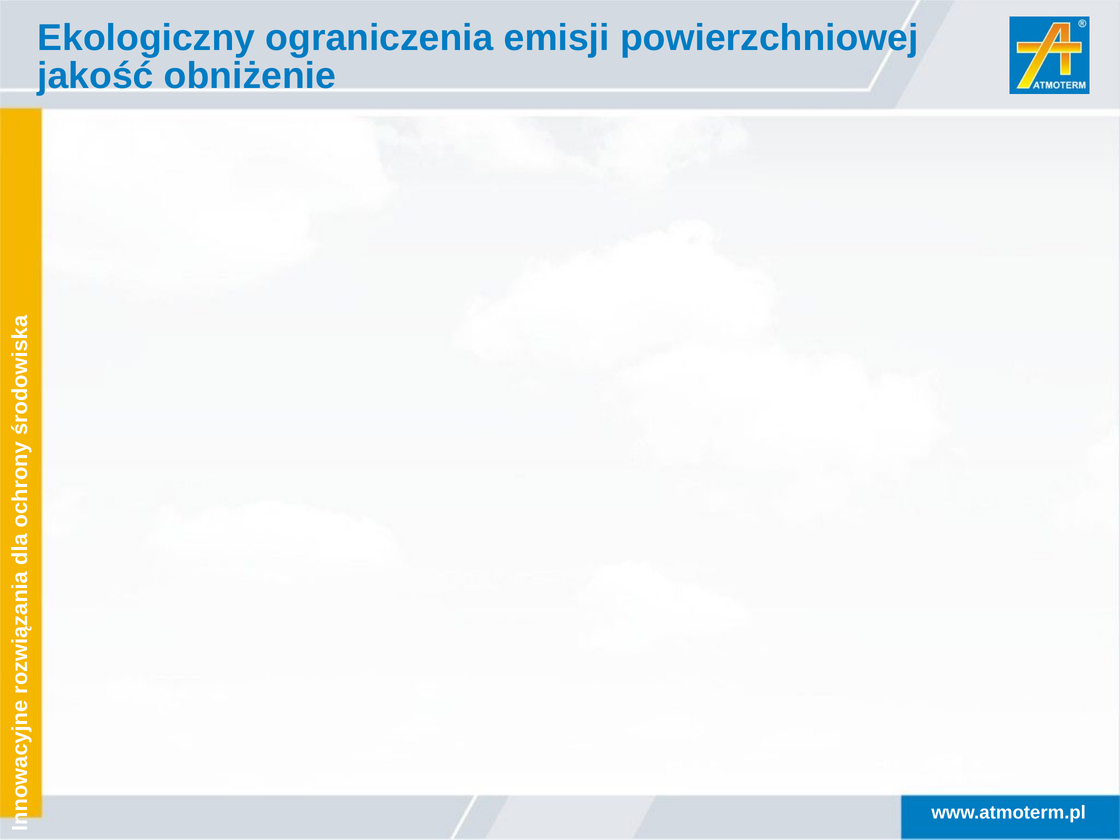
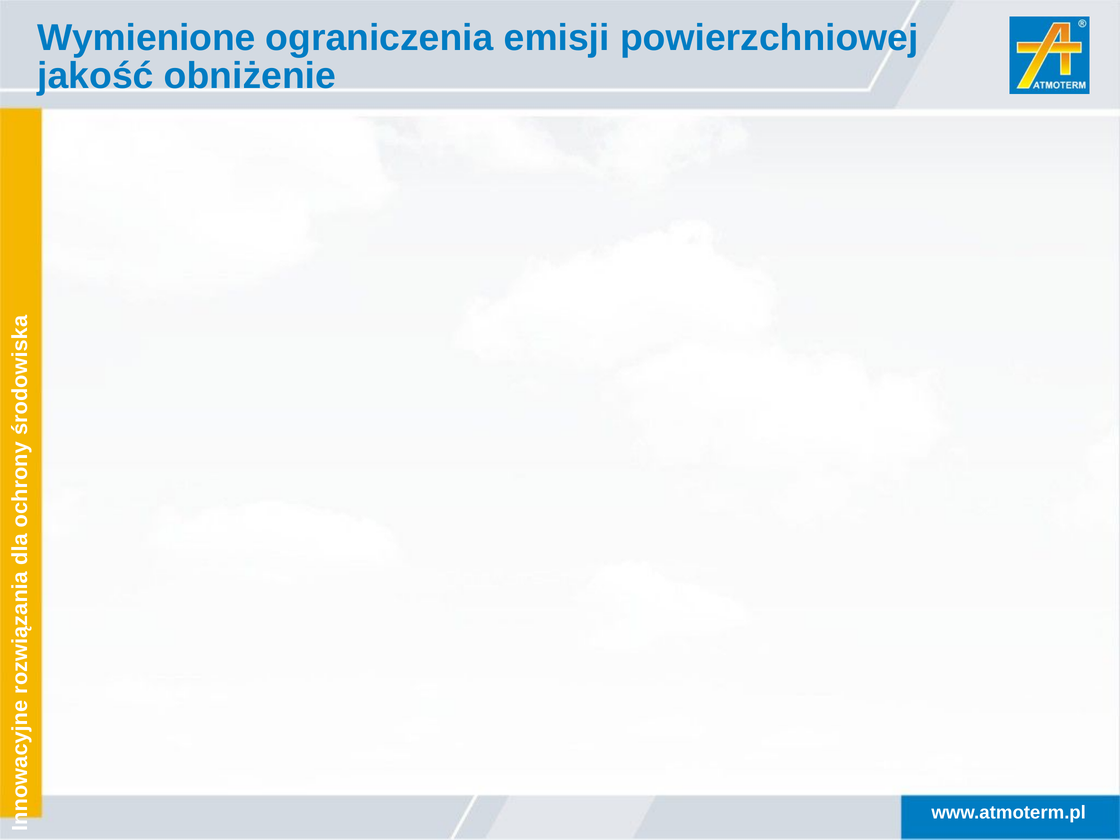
Ekologiczny: Ekologiczny -> Wymienione
